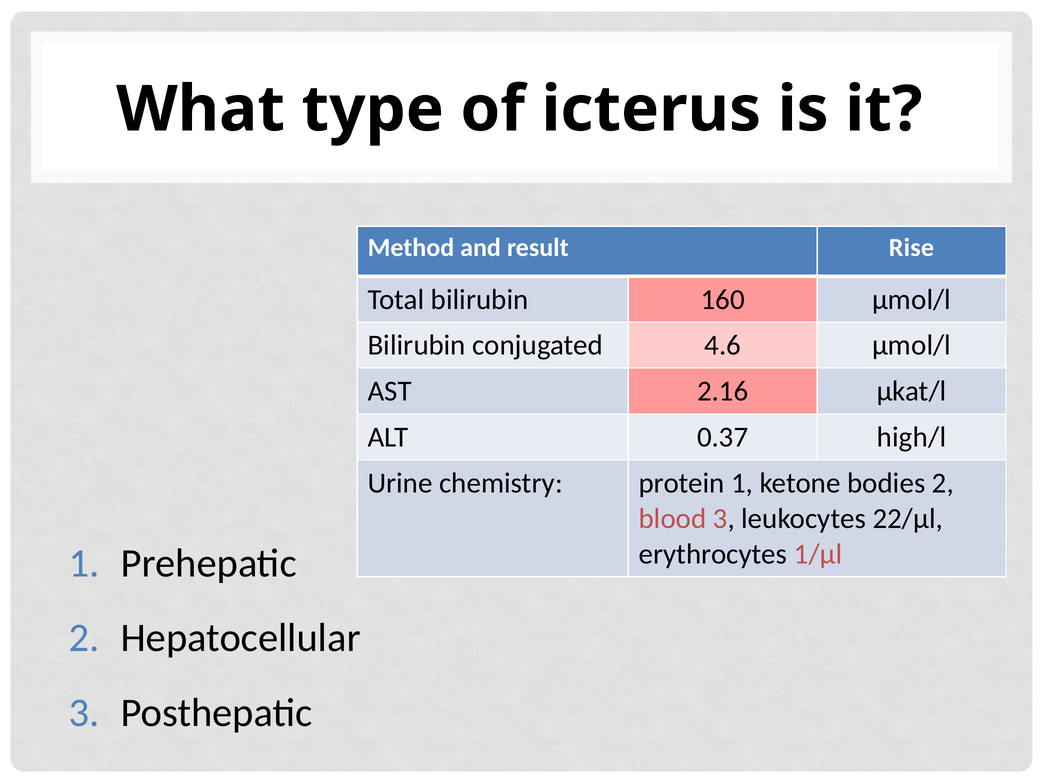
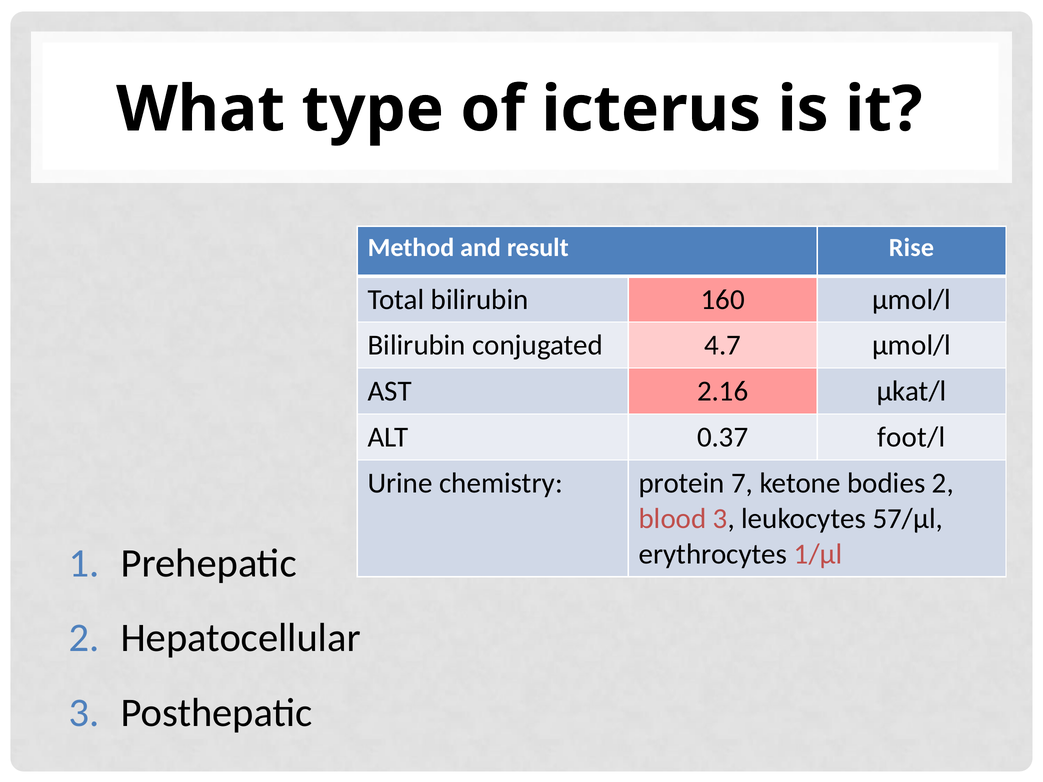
4.6: 4.6 -> 4.7
high/l: high/l -> foot/l
protein 1: 1 -> 7
22/µl: 22/µl -> 57/µl
